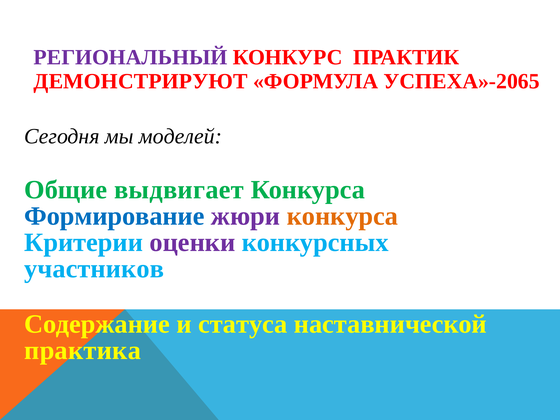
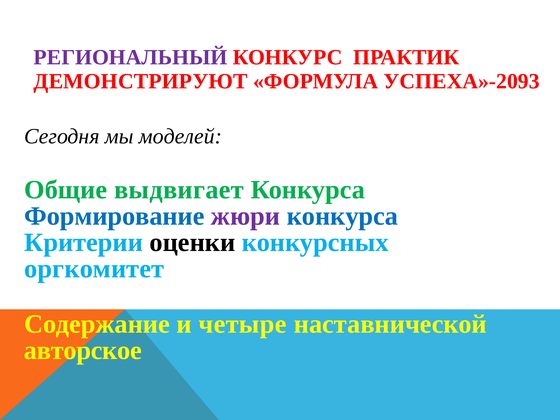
УСПЕХА»-2065: УСПЕХА»-2065 -> УСПЕХА»-2093
конкурса at (342, 216) colour: orange -> blue
оценки colour: purple -> black
участников: участников -> оргкомитет
статуса: статуса -> четыре
практика: практика -> авторское
